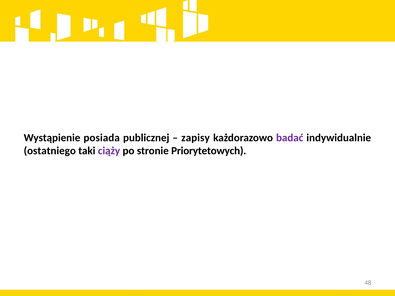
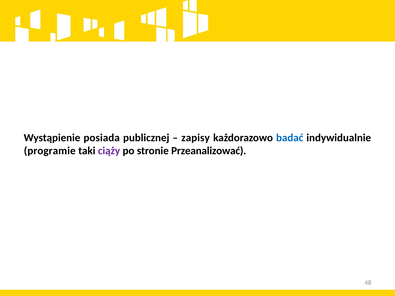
badać colour: purple -> blue
ostatniego: ostatniego -> programie
Priorytetowych: Priorytetowych -> Przeanalizować
